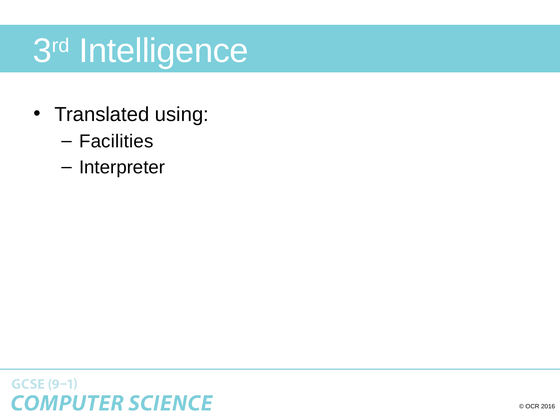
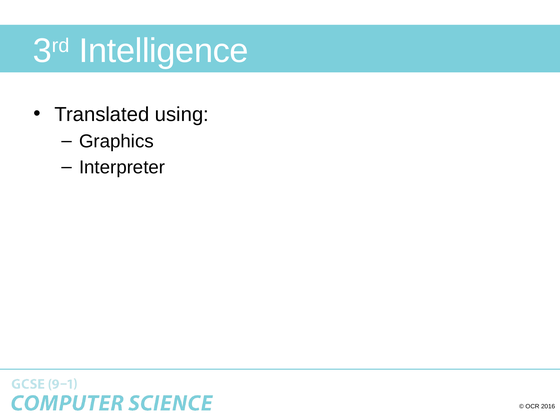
Facilities: Facilities -> Graphics
